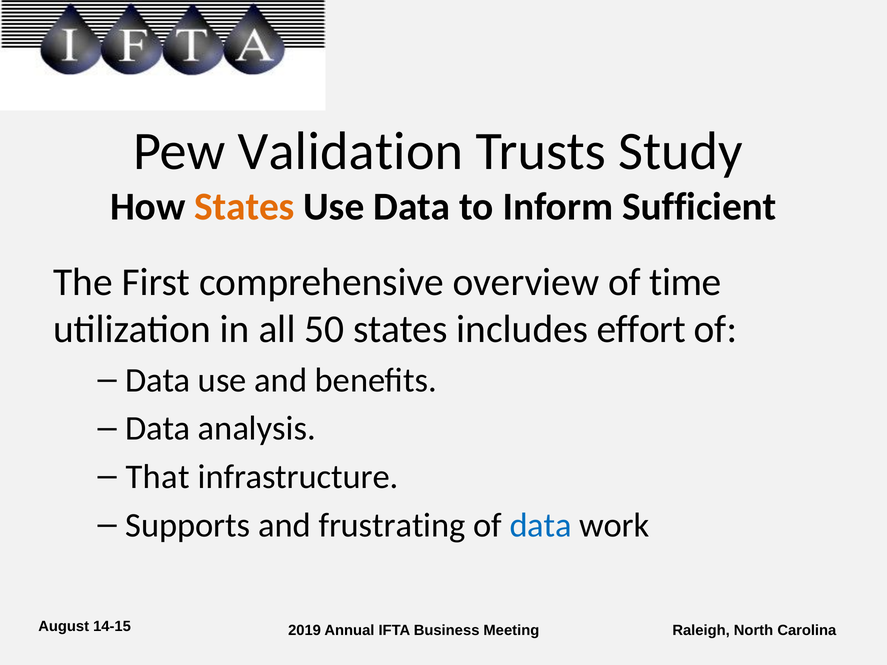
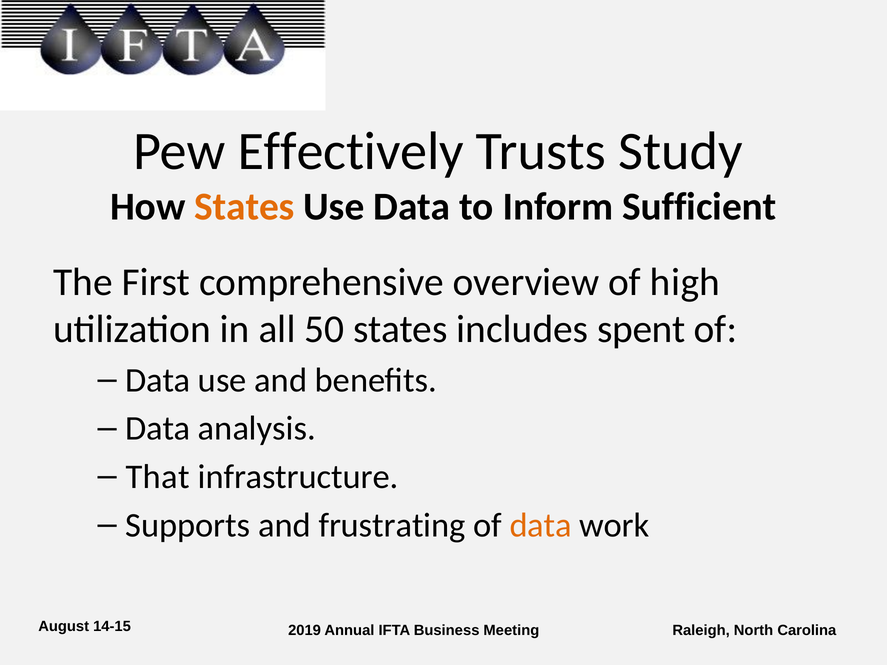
Validation: Validation -> Effectively
time: time -> high
effort: effort -> spent
data at (541, 525) colour: blue -> orange
